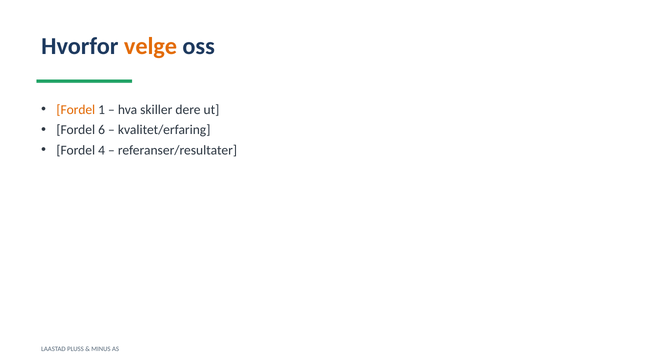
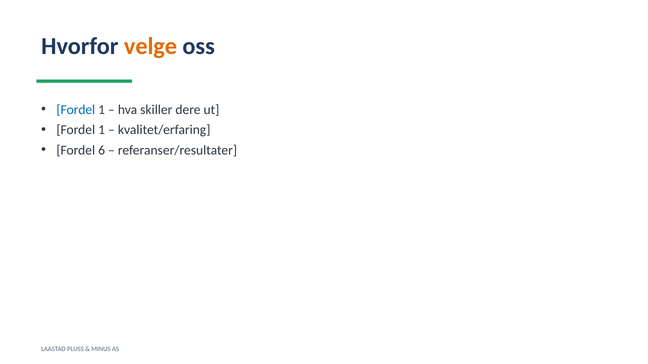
Fordel at (76, 110) colour: orange -> blue
6 at (102, 130): 6 -> 1
4: 4 -> 6
